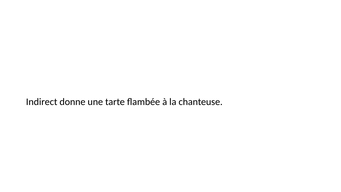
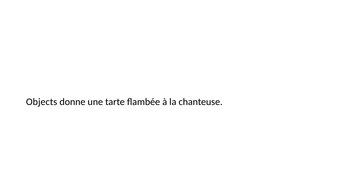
Indirect: Indirect -> Objects
